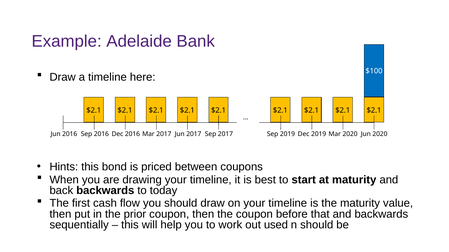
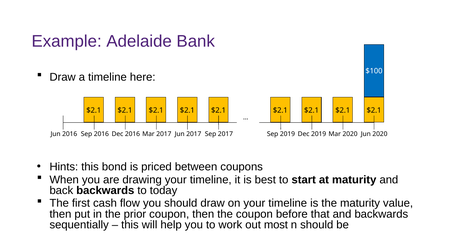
used: used -> most
